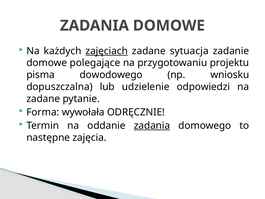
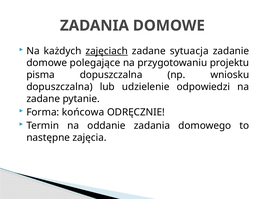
pisma dowodowego: dowodowego -> dopuszczalna
wywołała: wywołała -> końcowa
zadania at (152, 125) underline: present -> none
